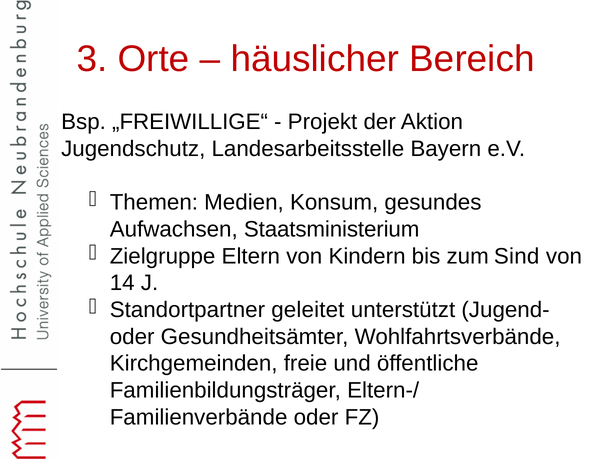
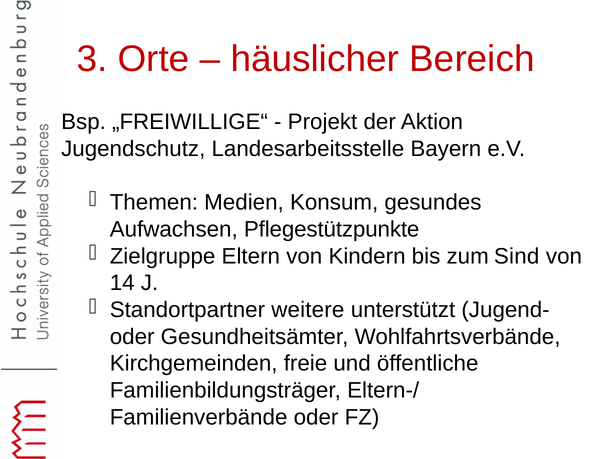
Staatsministerium: Staatsministerium -> Pflegestützpunkte
geleitet: geleitet -> weitere
